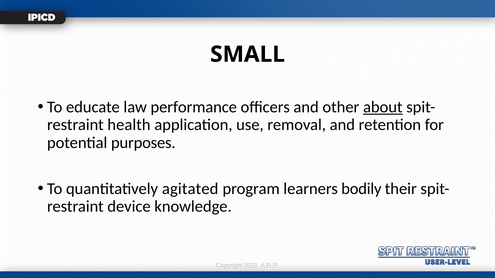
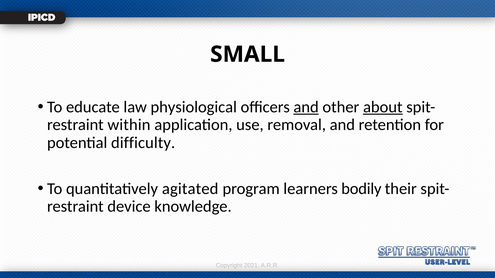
performance: performance -> physiological
and at (306, 107) underline: none -> present
health: health -> within
purposes: purposes -> difficulty
